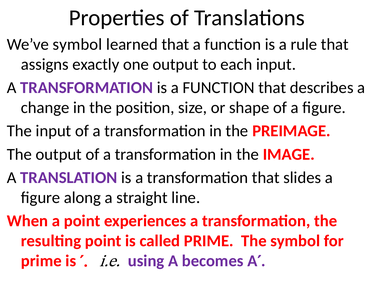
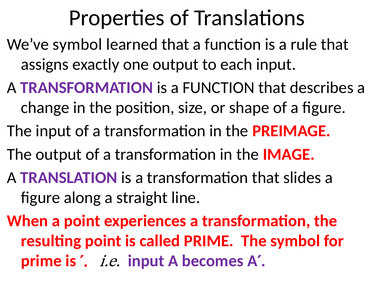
using at (146, 260): using -> input
